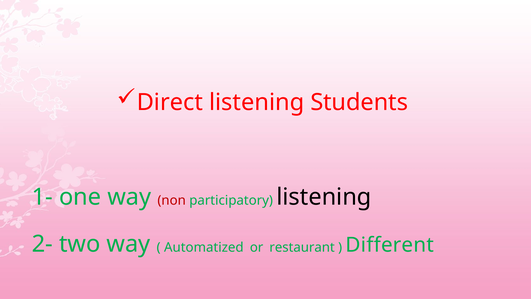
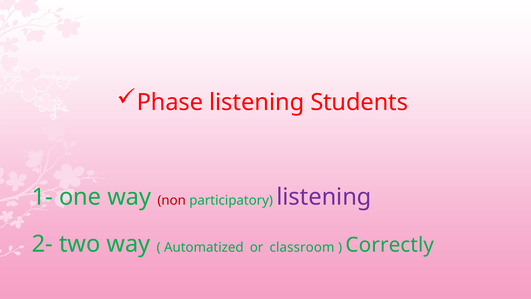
Direct: Direct -> Phase
listening at (324, 197) colour: black -> purple
restaurant: restaurant -> classroom
Different: Different -> Correctly
